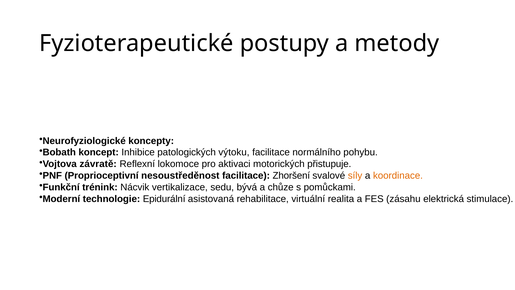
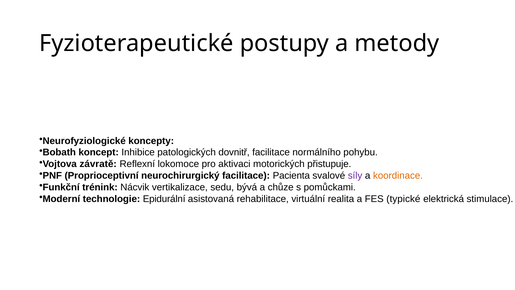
výtoku: výtoku -> dovnitř
nesoustředěnost: nesoustředěnost -> neurochirurgický
Zhoršení: Zhoršení -> Pacienta
síly colour: orange -> purple
zásahu: zásahu -> typické
